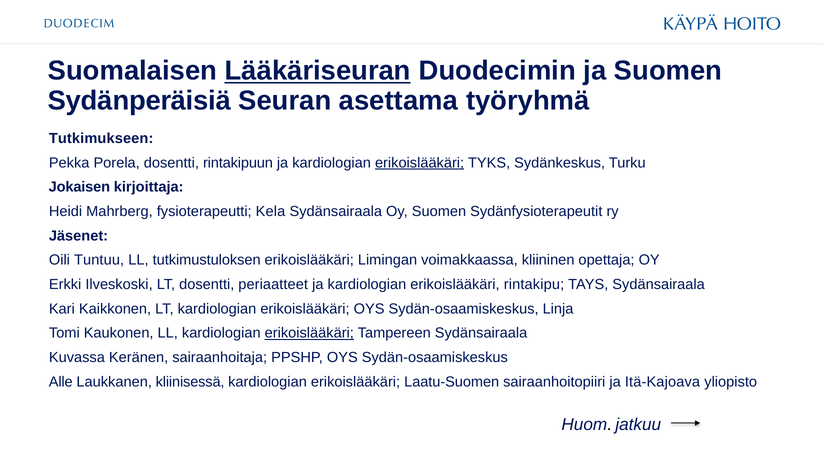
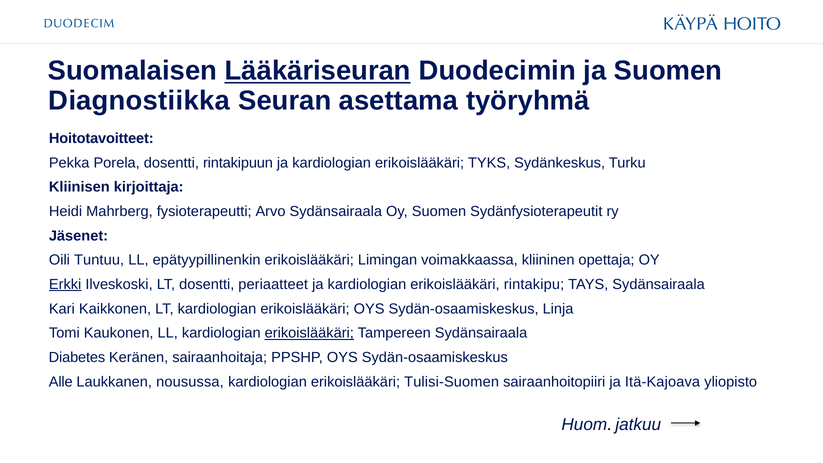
Sydänperäisiä: Sydänperäisiä -> Diagnostiikka
Tutkimukseen: Tutkimukseen -> Hoitotavoitteet
erikoislääkäri at (420, 163) underline: present -> none
Jokaisen: Jokaisen -> Kliinisen
Kela: Kela -> Arvo
tutkimustuloksen: tutkimustuloksen -> epätyypillinenkin
Erkki underline: none -> present
Kuvassa: Kuvassa -> Diabetes
kliinisessä: kliinisessä -> nousussa
Laatu-Suomen: Laatu-Suomen -> Tulisi-Suomen
